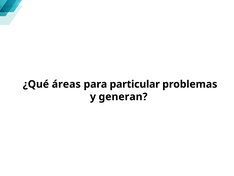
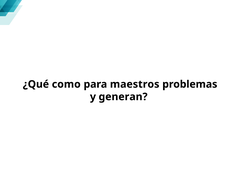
áreas: áreas -> como
particular: particular -> maestros
